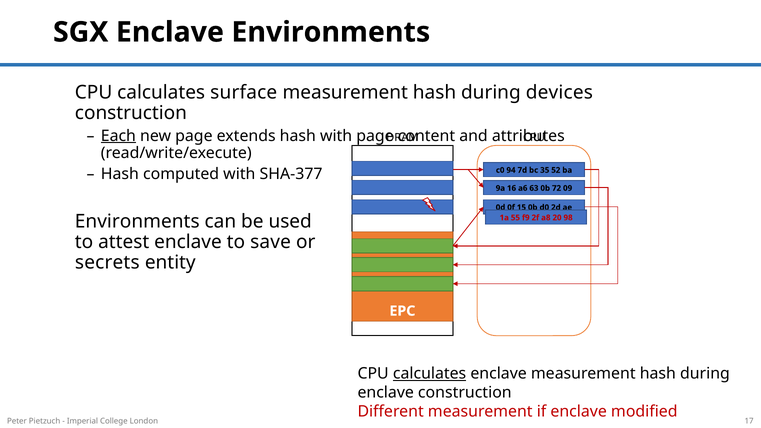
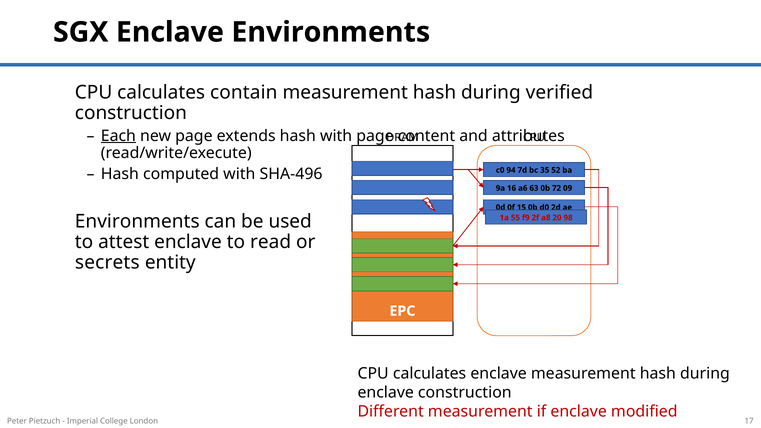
surface: surface -> contain
devices: devices -> verified
SHA-377: SHA-377 -> SHA-496
save: save -> read
calculates at (430, 374) underline: present -> none
